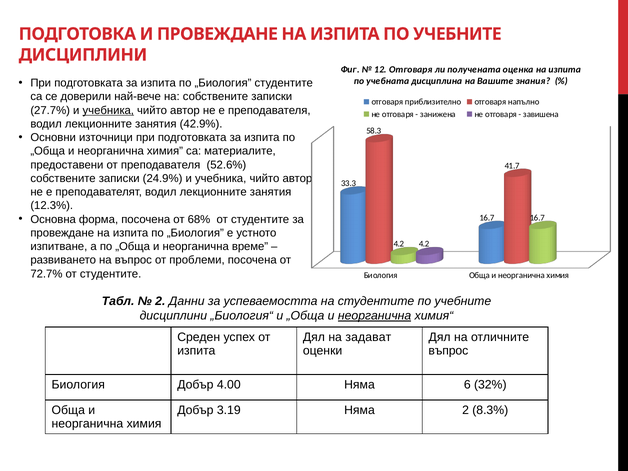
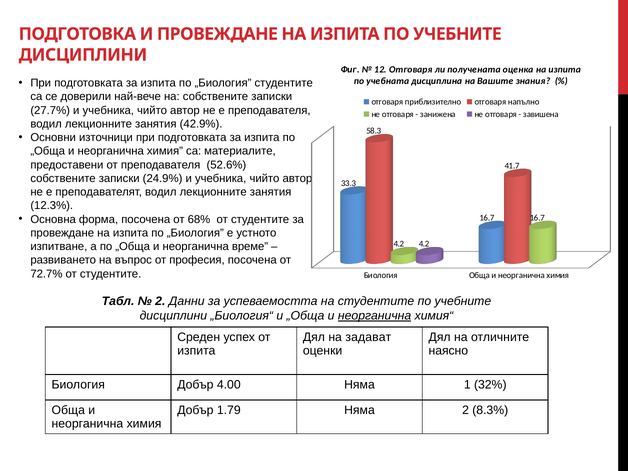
учебника at (108, 110) underline: present -> none
проблеми: проблеми -> професия
въпрос at (448, 351): въпрос -> наясно
6: 6 -> 1
3.19: 3.19 -> 1.79
